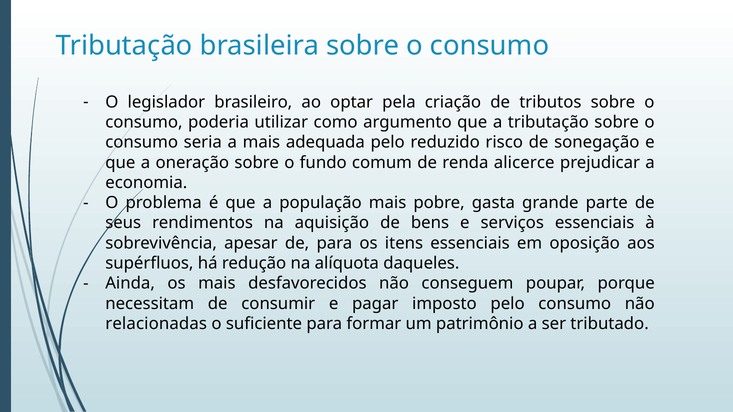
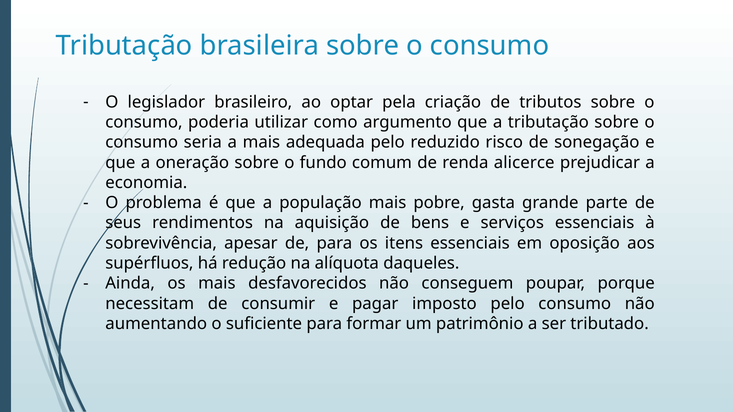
relacionadas: relacionadas -> aumentando
